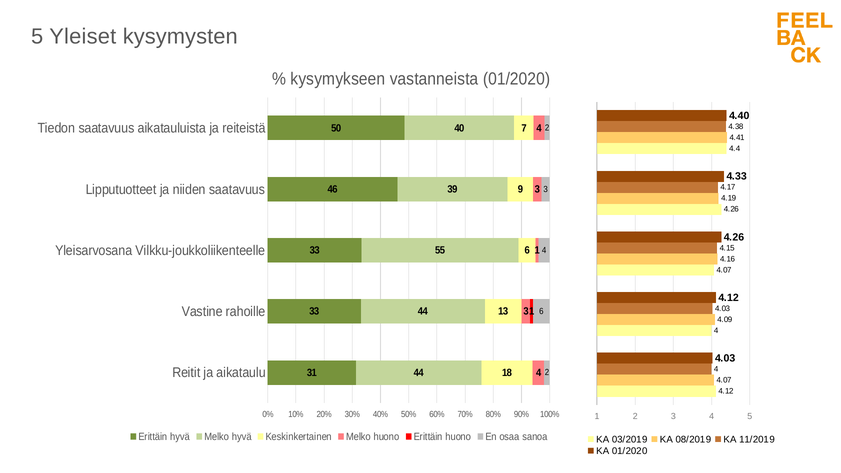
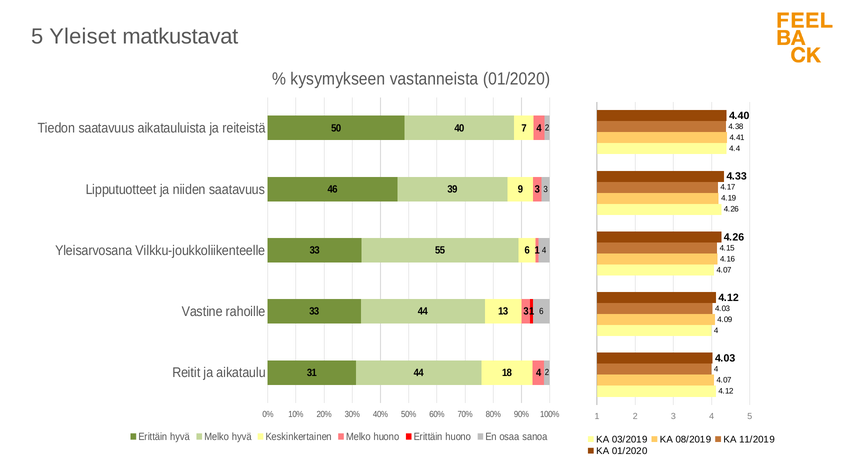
kysymysten: kysymysten -> matkustavat
